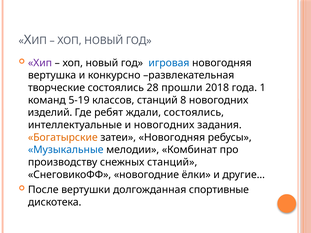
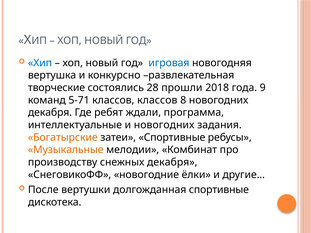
Хип colour: purple -> blue
1: 1 -> 9
5-19: 5-19 -> 5-71
классов станций: станций -> классов
изделий at (50, 113): изделий -> декабря
ждали состоялись: состоялись -> программа
затеи Новогодняя: Новогодняя -> Спортивные
Музыкальные colour: blue -> orange
снежных станций: станций -> декабря
